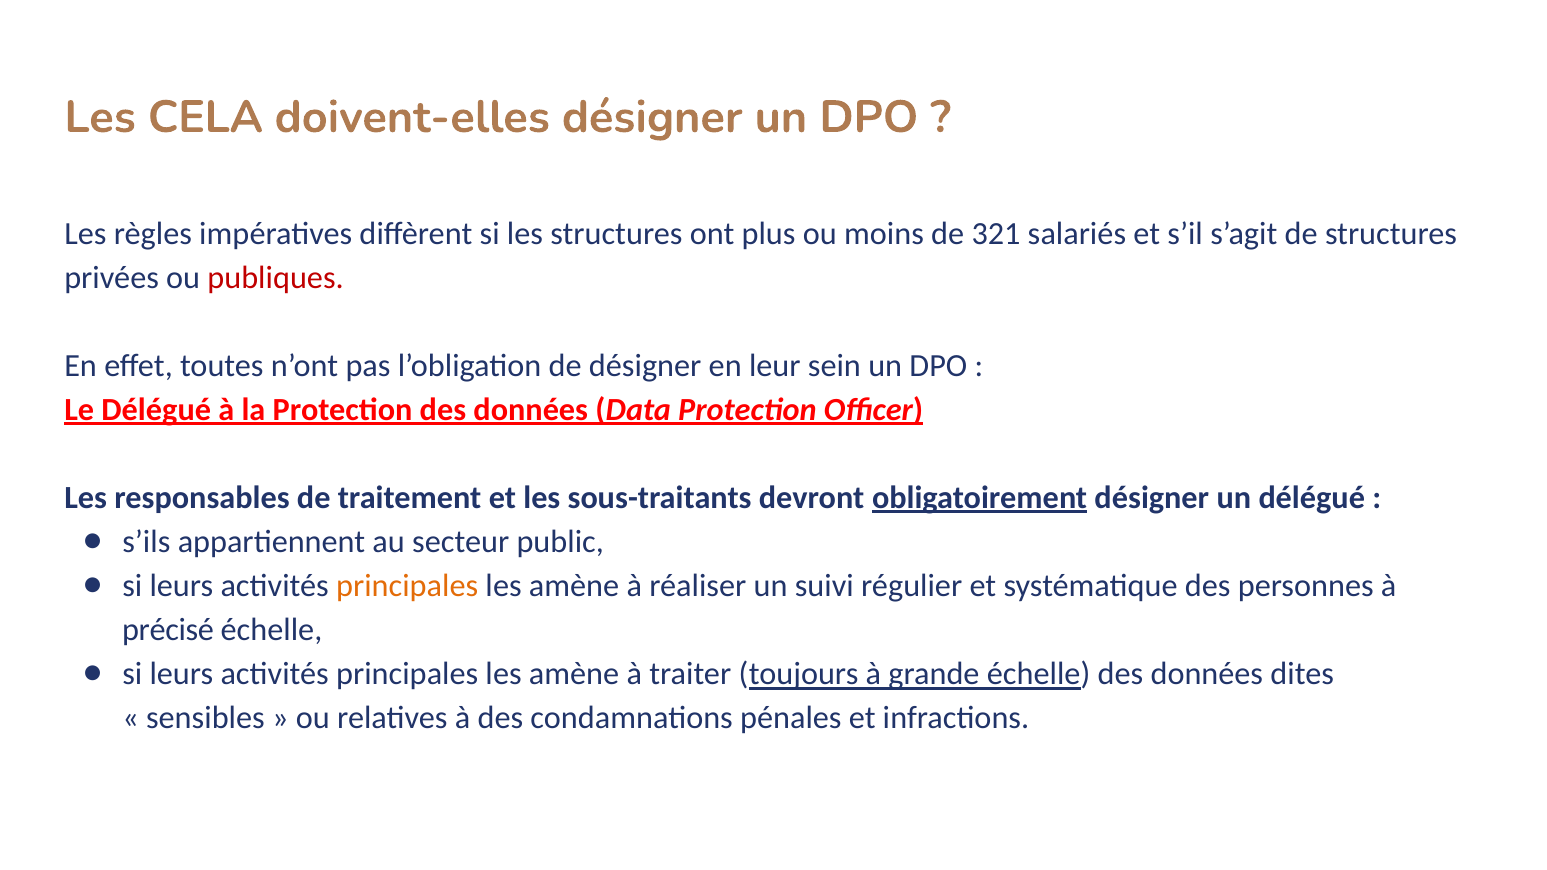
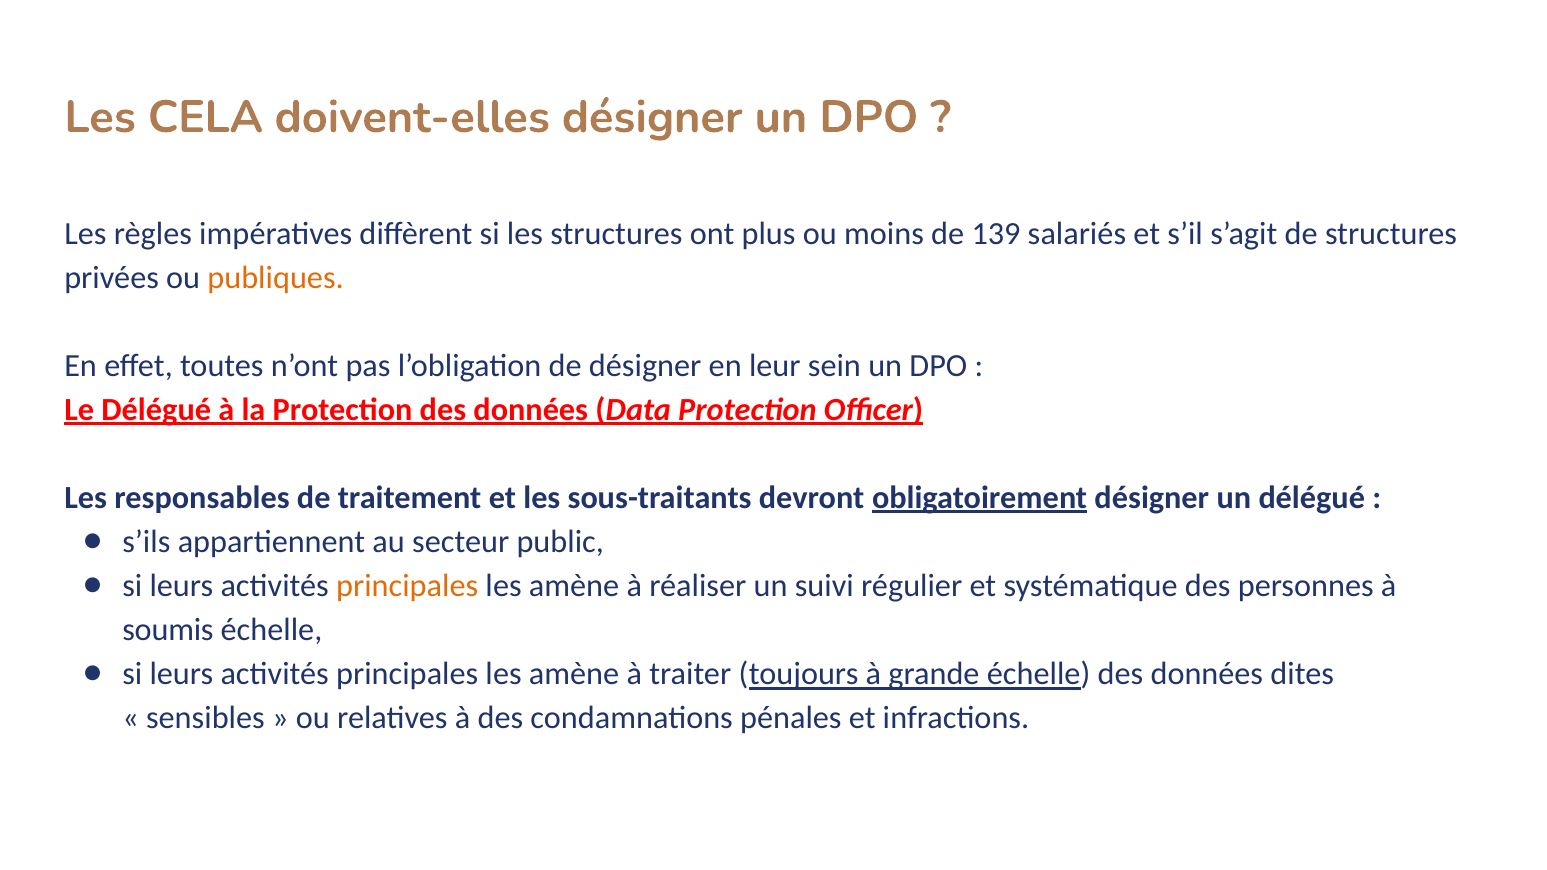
321: 321 -> 139
publiques colour: red -> orange
précisé: précisé -> soumis
